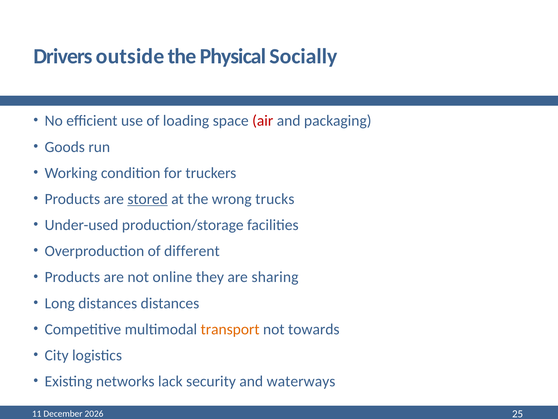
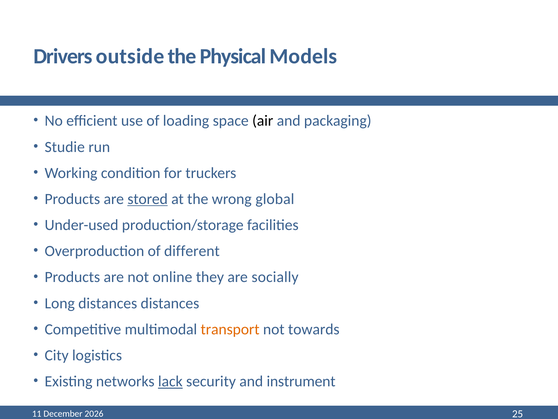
Socially: Socially -> Models
air colour: red -> black
Goods: Goods -> Studie
trucks: trucks -> global
sharing: sharing -> socially
lack underline: none -> present
waterways: waterways -> instrument
